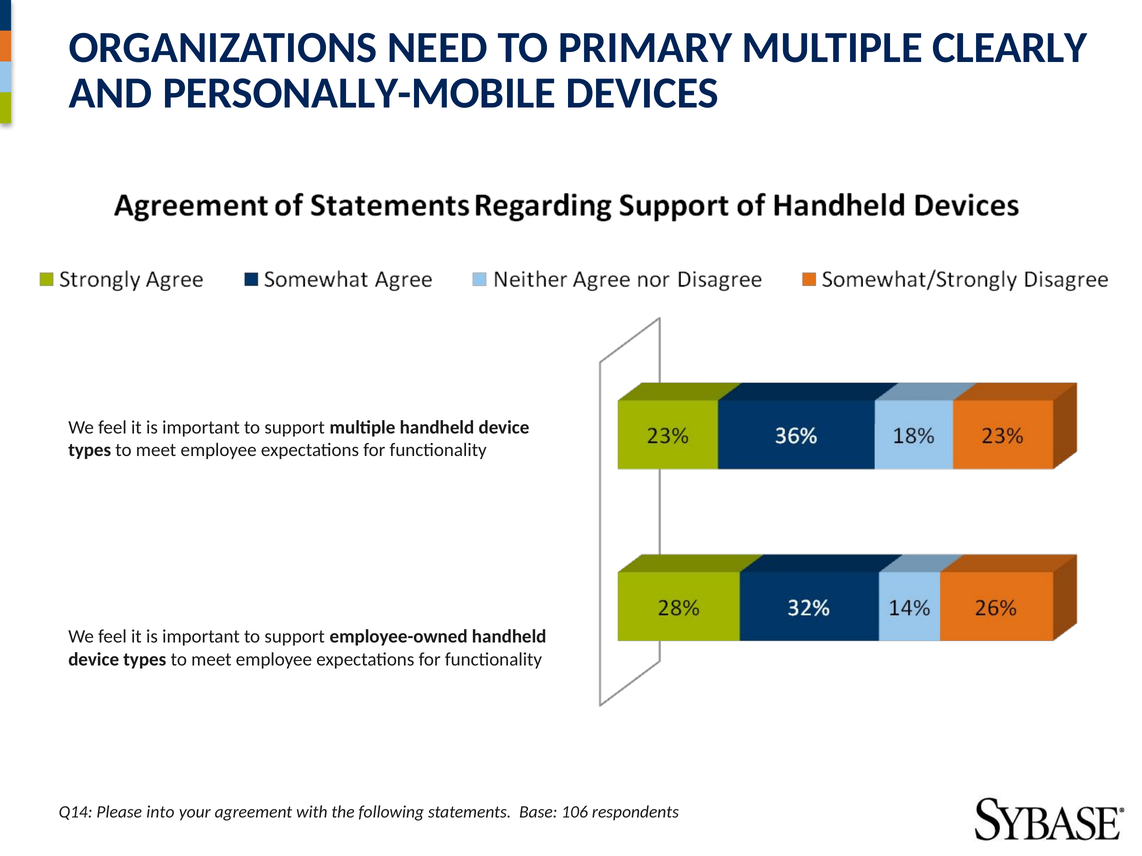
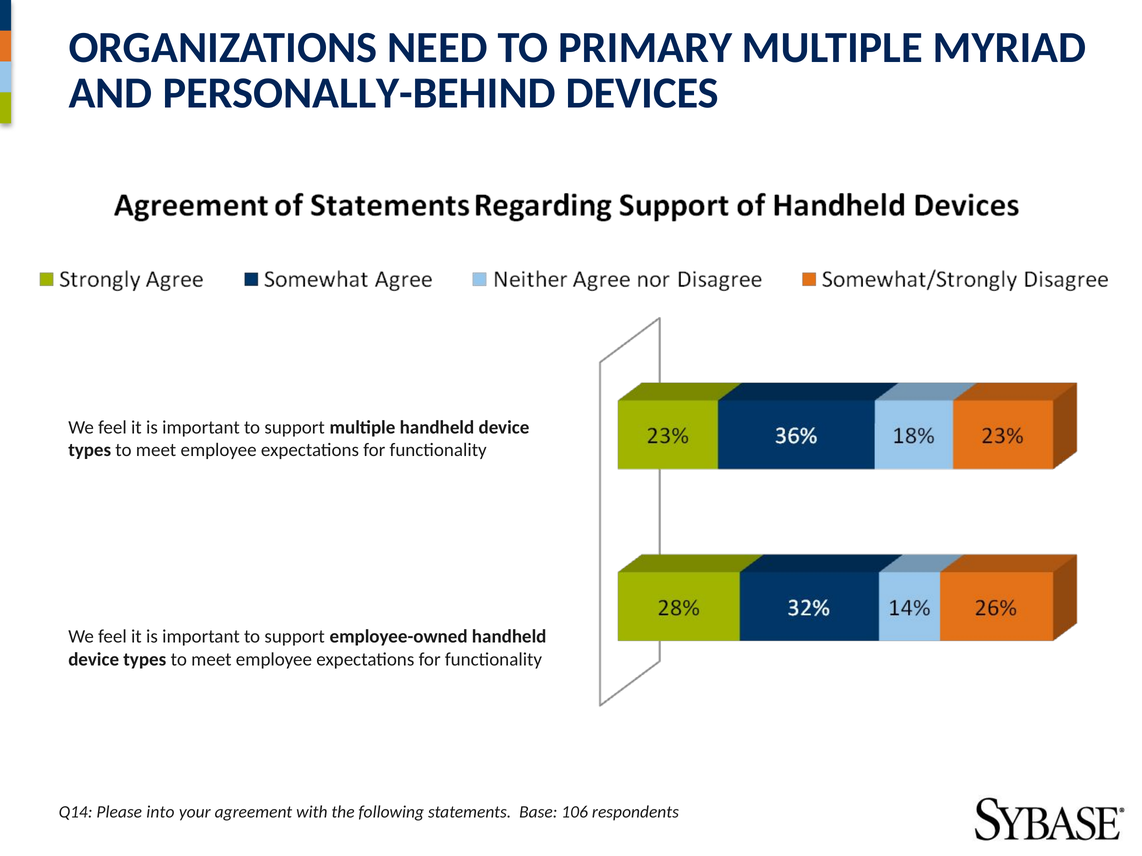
CLEARLY: CLEARLY -> MYRIAD
PERSONALLY-MOBILE: PERSONALLY-MOBILE -> PERSONALLY-BEHIND
